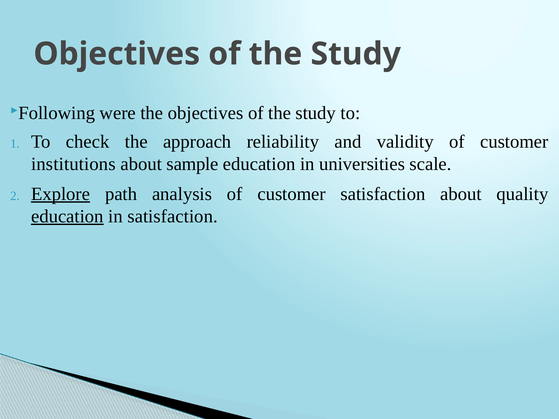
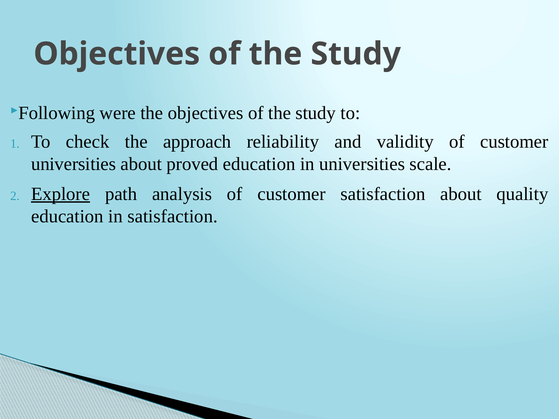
institutions at (73, 164): institutions -> universities
sample: sample -> proved
education at (67, 216) underline: present -> none
